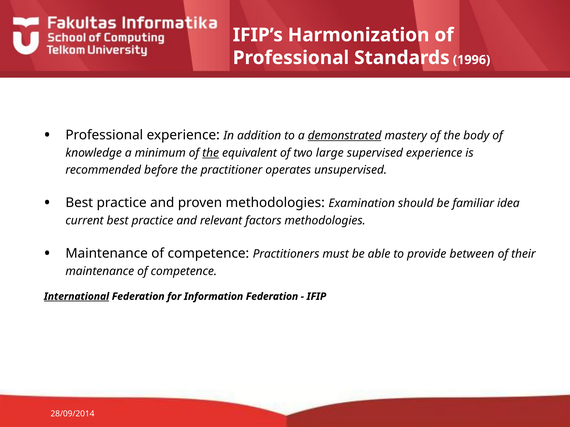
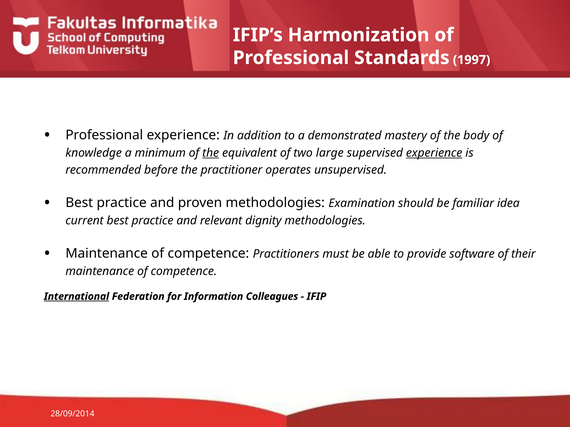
1996: 1996 -> 1997
demonstrated underline: present -> none
experience at (434, 153) underline: none -> present
factors: factors -> dignity
between: between -> software
Information Federation: Federation -> Colleagues
